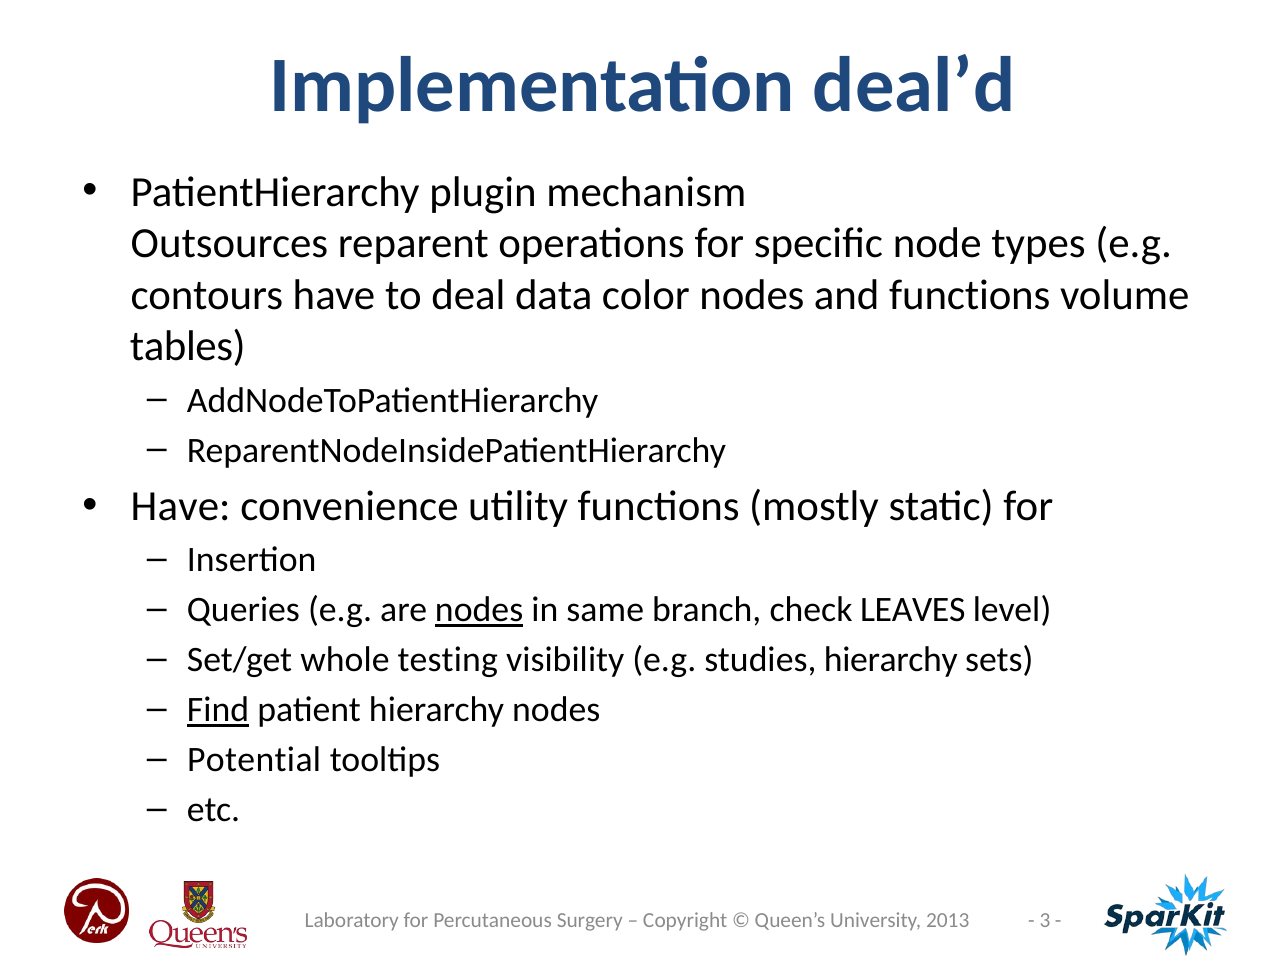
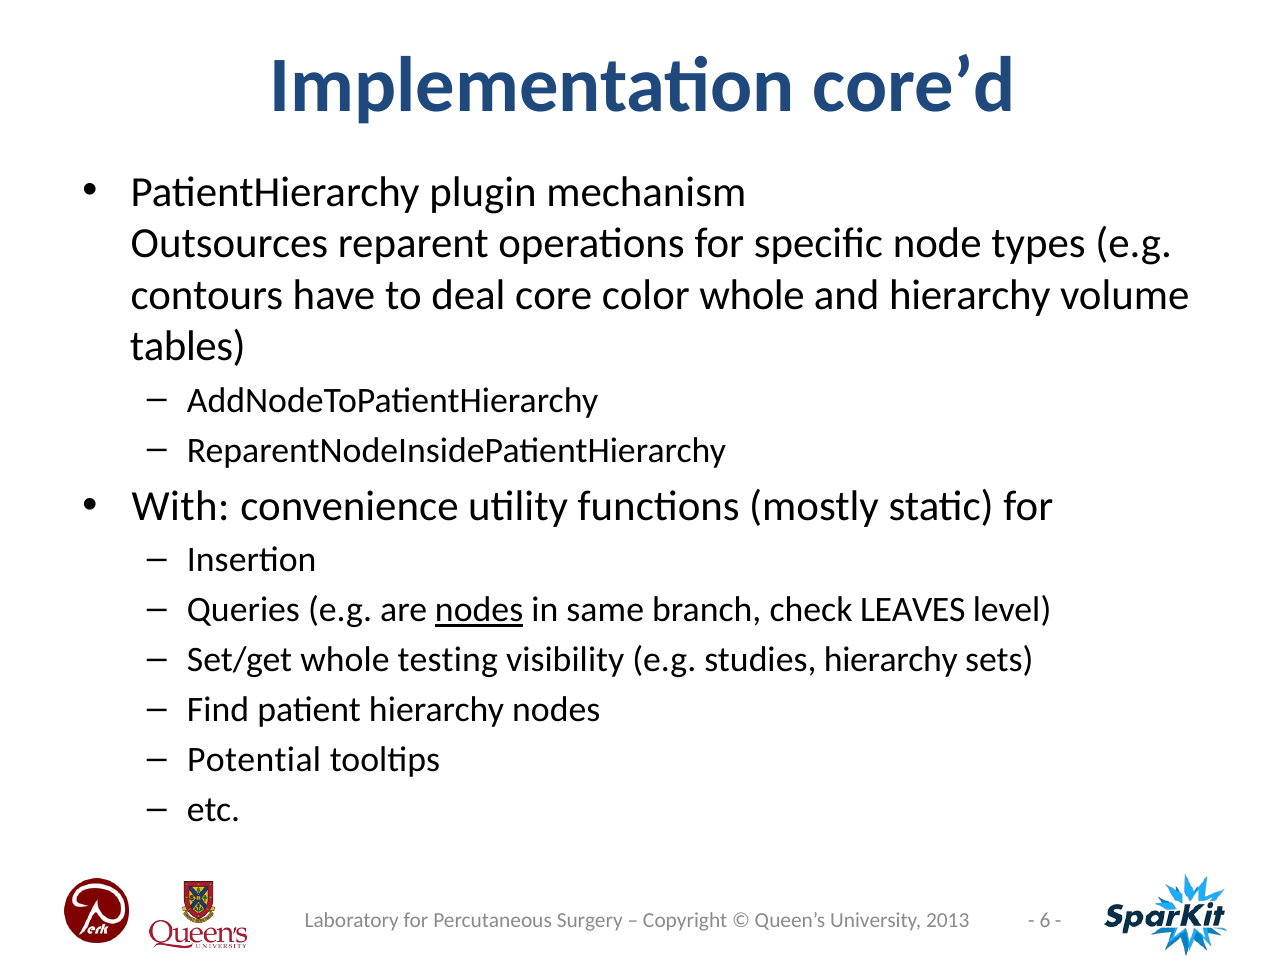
deal’d: deal’d -> core’d
data: data -> core
color nodes: nodes -> whole
and functions: functions -> hierarchy
Have at (181, 507): Have -> With
Find underline: present -> none
3: 3 -> 6
